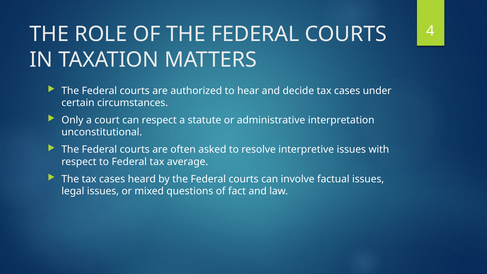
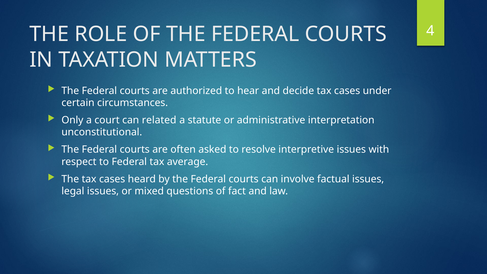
can respect: respect -> related
